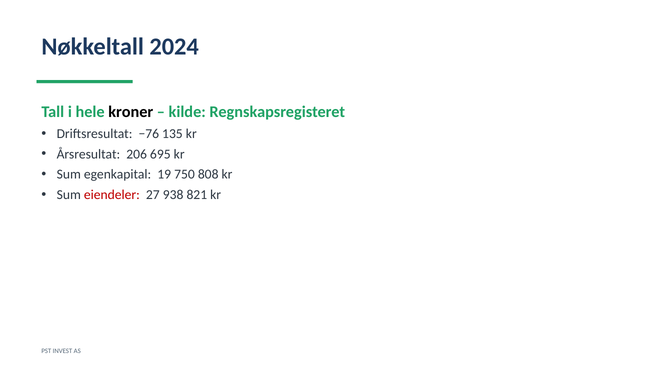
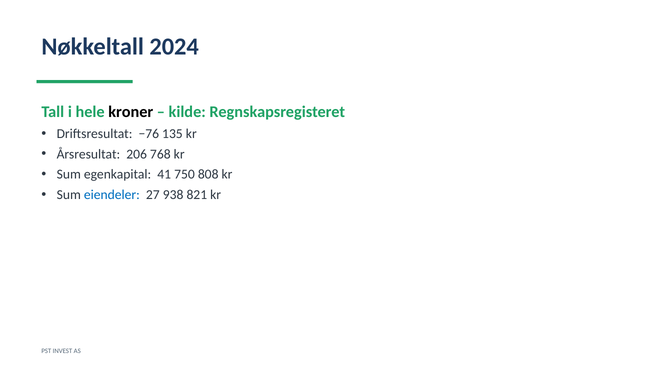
695: 695 -> 768
19: 19 -> 41
eiendeler colour: red -> blue
